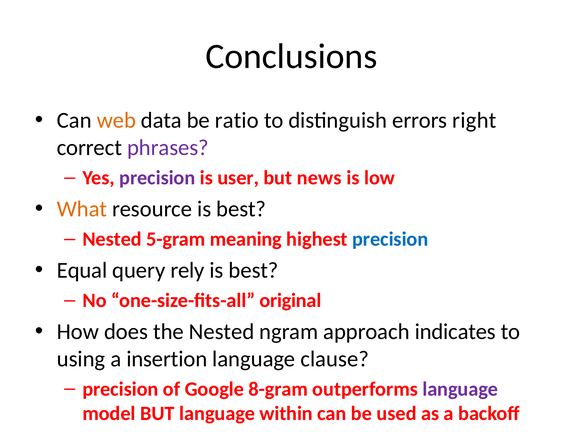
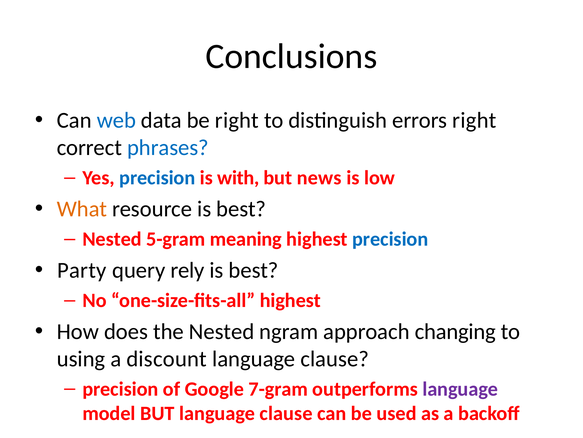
web colour: orange -> blue
be ratio: ratio -> right
phrases colour: purple -> blue
precision at (157, 177) colour: purple -> blue
user: user -> with
Equal: Equal -> Party
one-size-fits-all original: original -> highest
indicates: indicates -> changing
insertion: insertion -> discount
8-gram: 8-gram -> 7-gram
BUT language within: within -> clause
